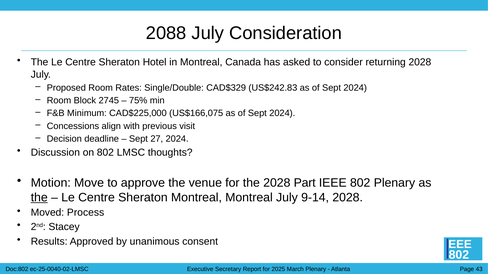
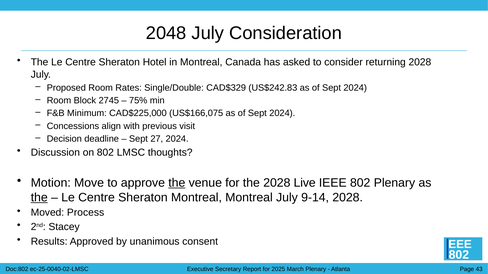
2088: 2088 -> 2048
the at (177, 183) underline: none -> present
Part: Part -> Live
